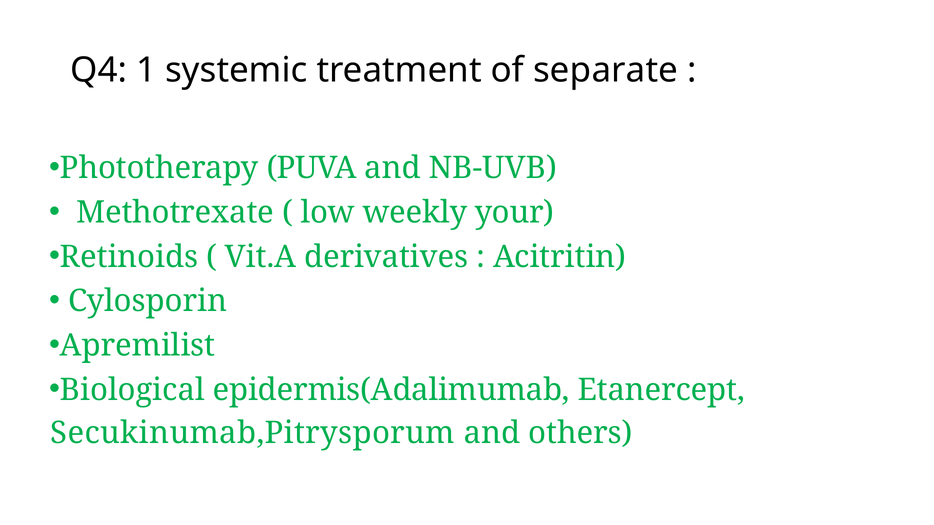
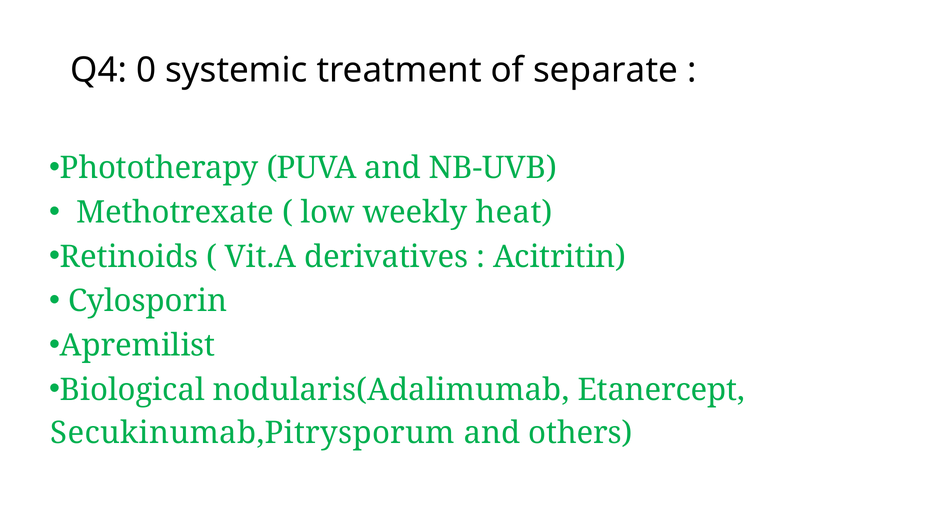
1: 1 -> 0
your: your -> heat
epidermis(Adalimumab: epidermis(Adalimumab -> nodularis(Adalimumab
